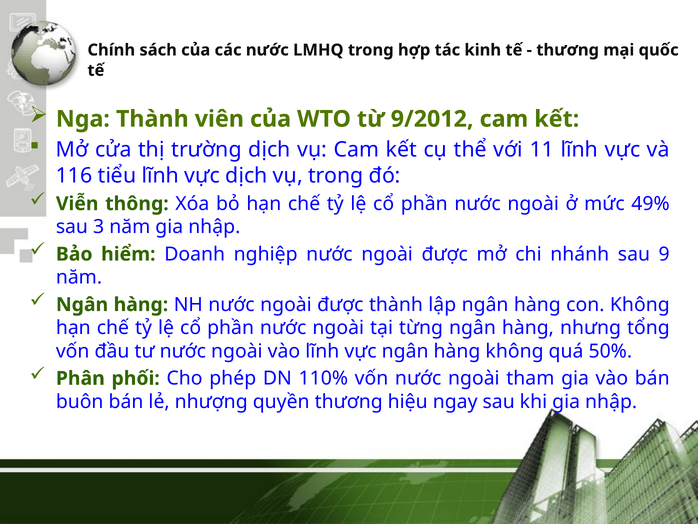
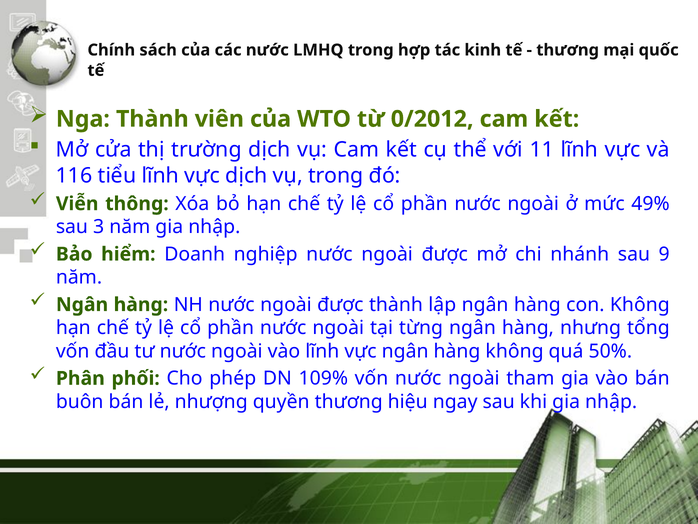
9/2012: 9/2012 -> 0/2012
110%: 110% -> 109%
